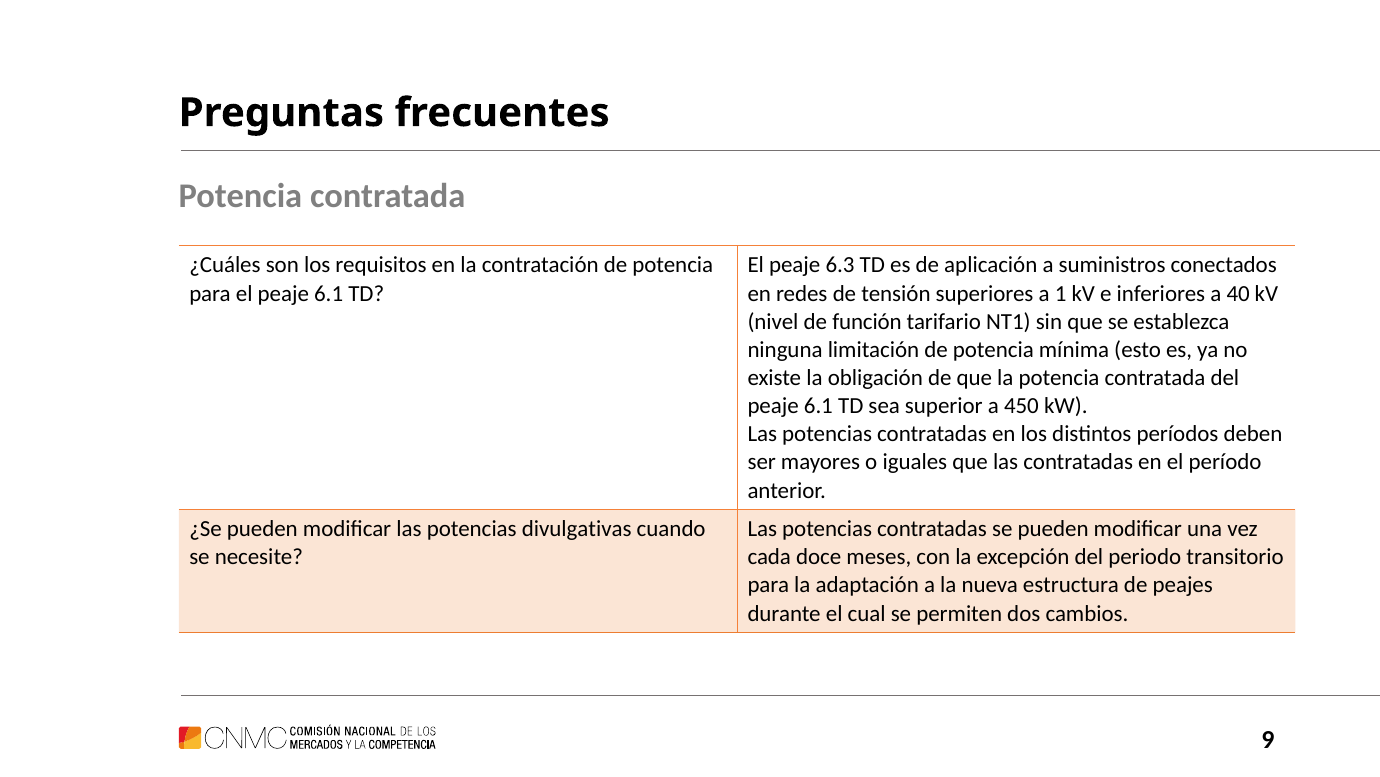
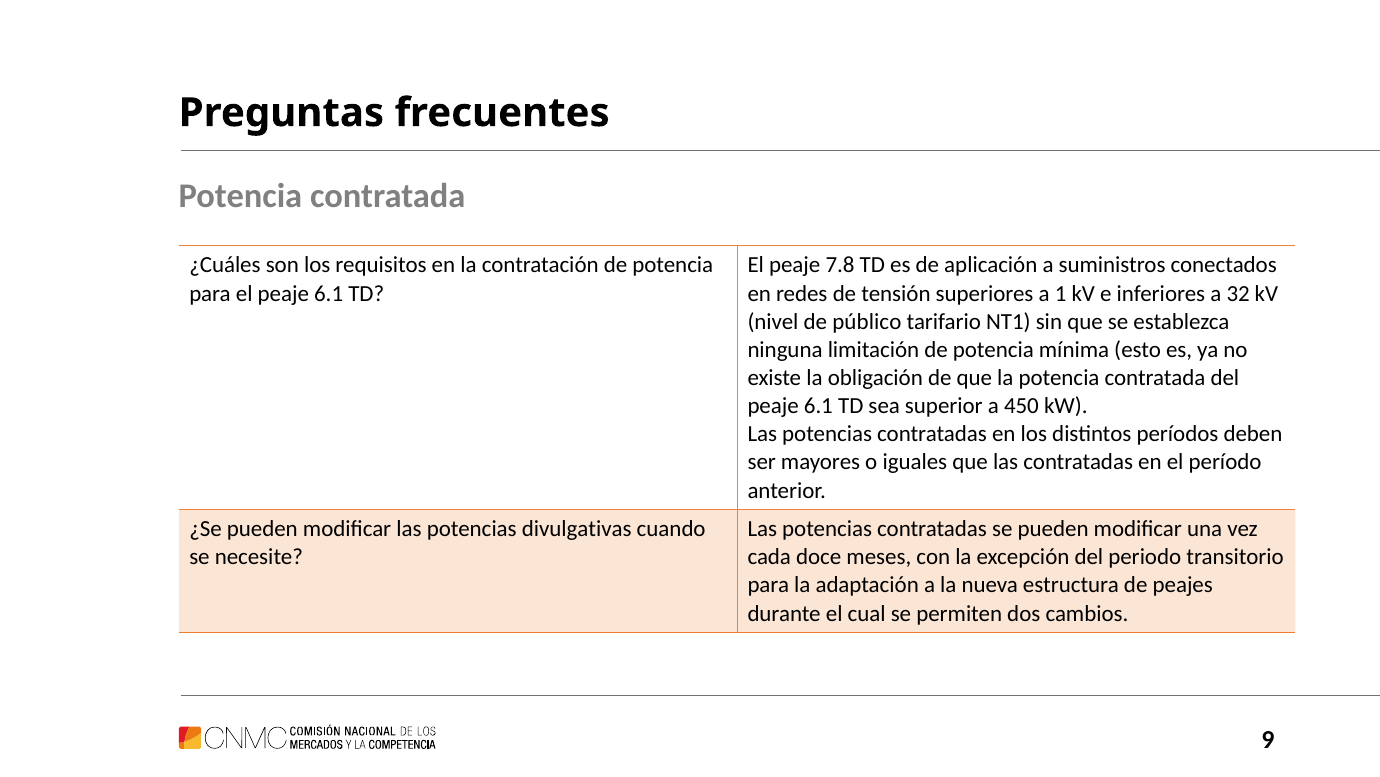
6.3: 6.3 -> 7.8
40: 40 -> 32
función: función -> público
